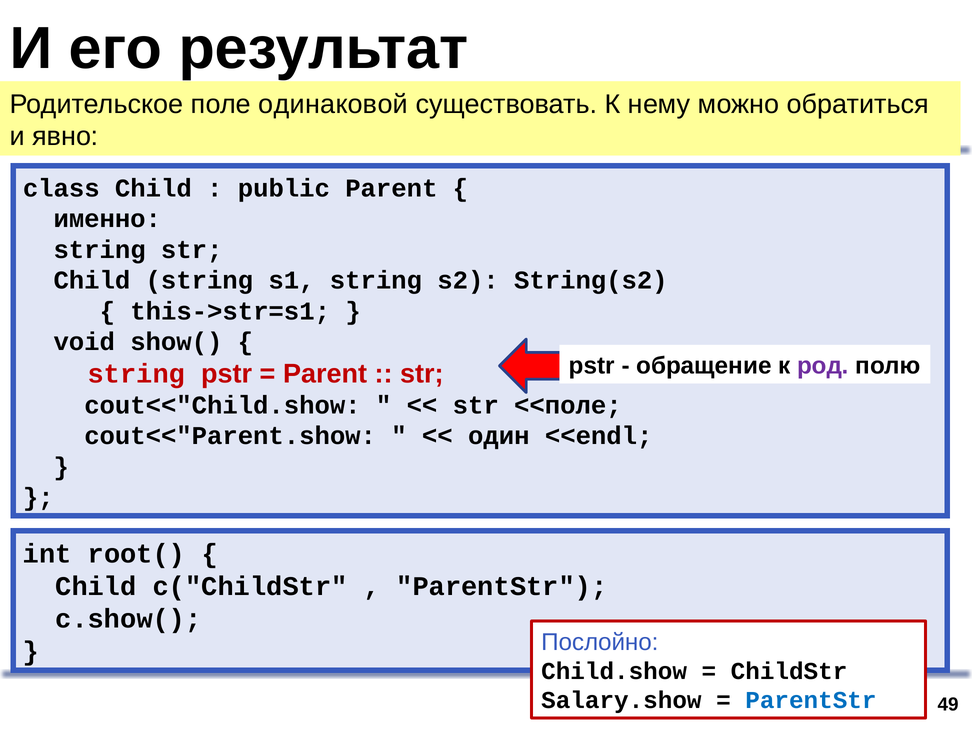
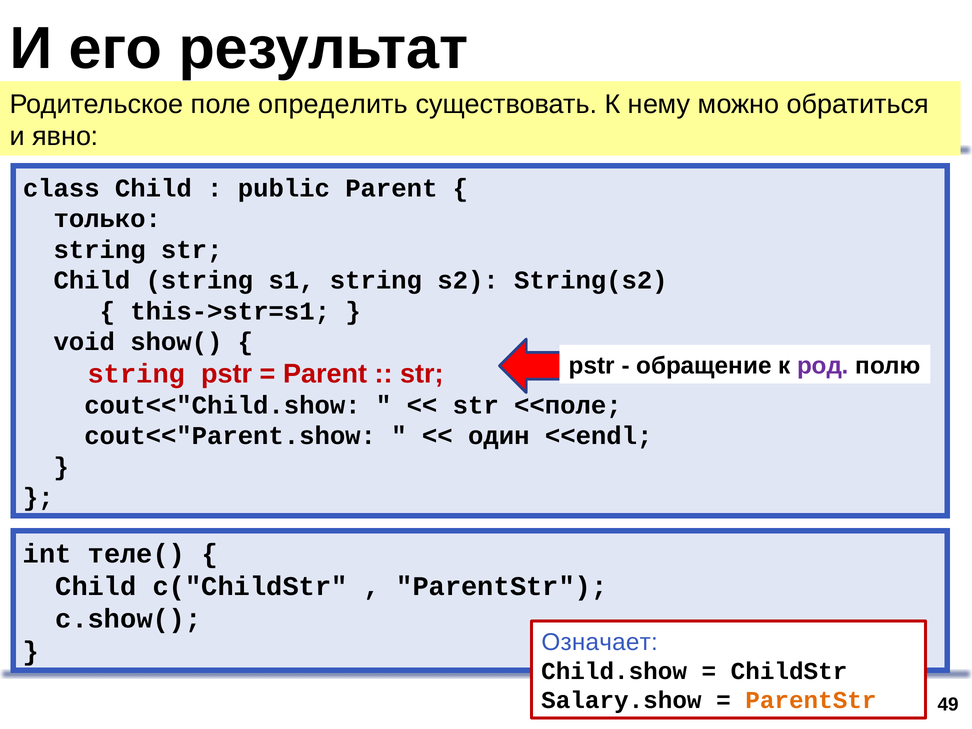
одинаковой: одинаковой -> определить
именно: именно -> только
root(: root( -> теле(
Послойно: Послойно -> Означает
ParentStr at (811, 700) colour: blue -> orange
